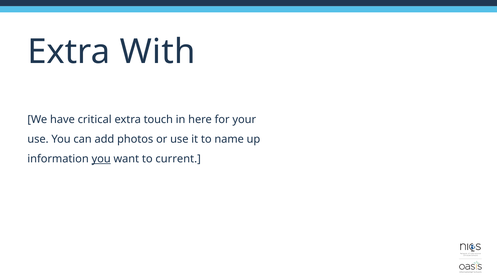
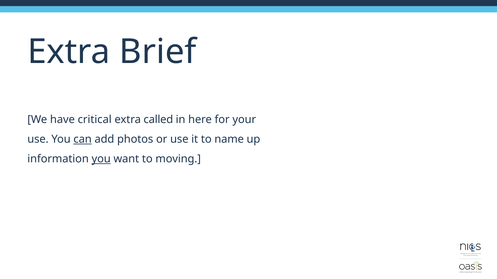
With: With -> Brief
touch: touch -> called
can underline: none -> present
current: current -> moving
